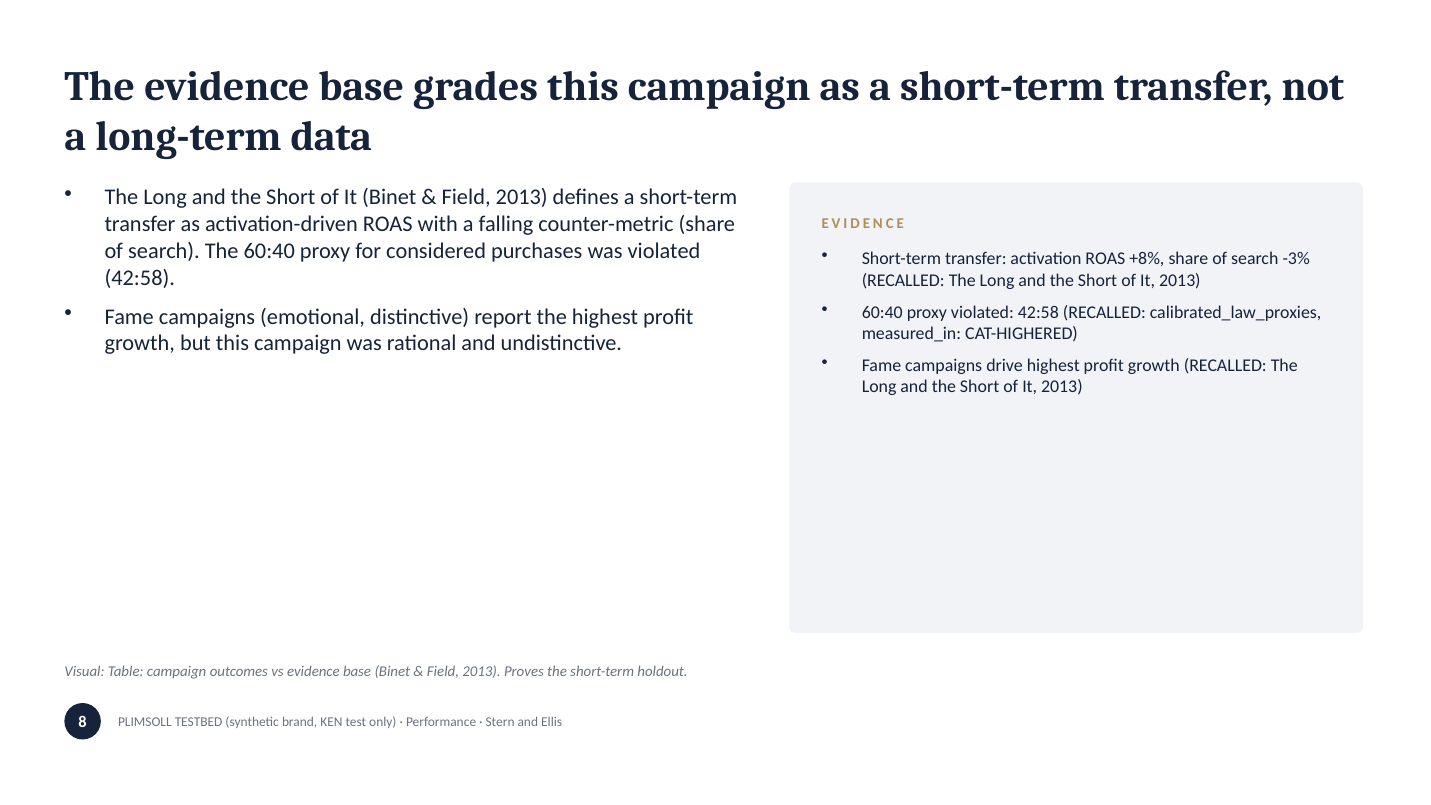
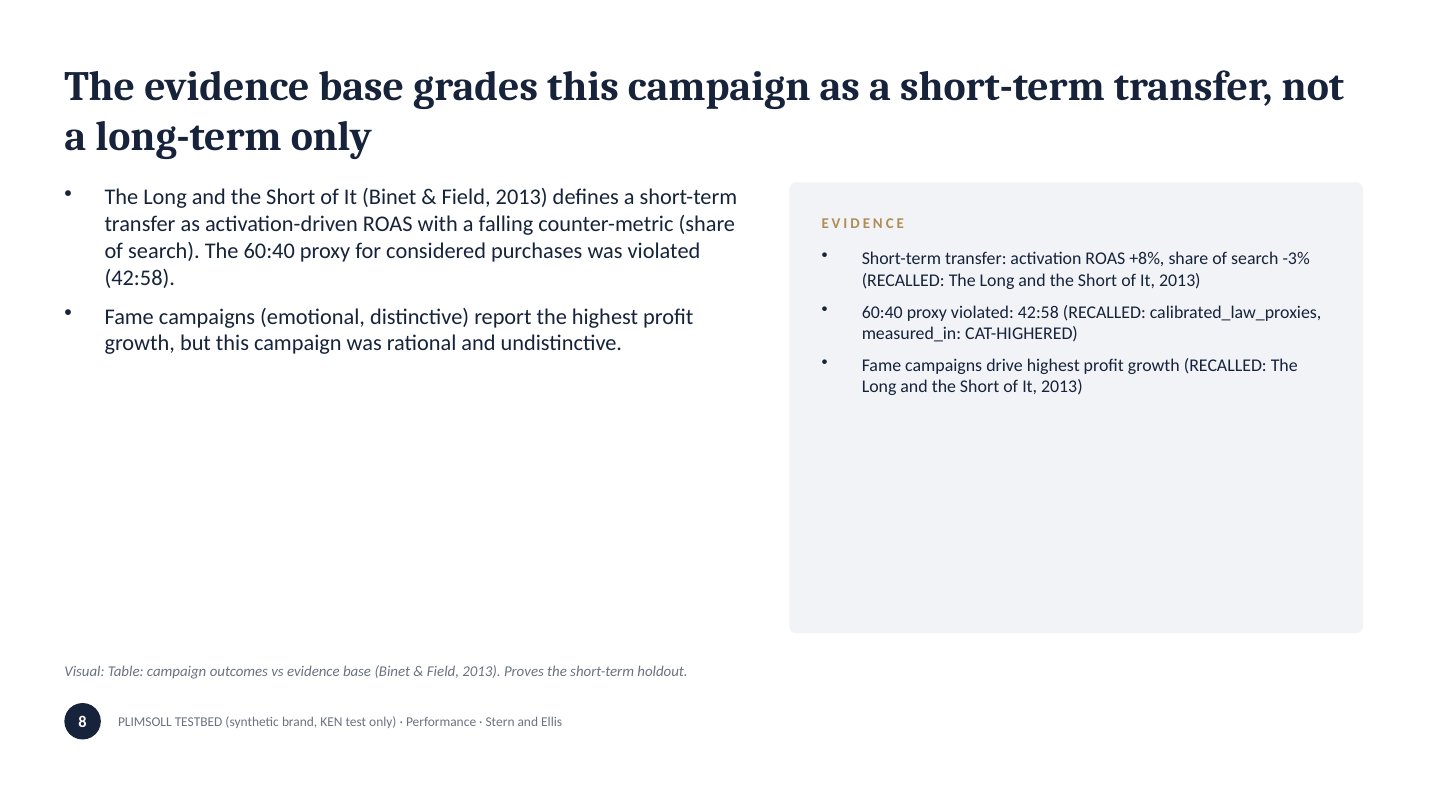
long-term data: data -> only
